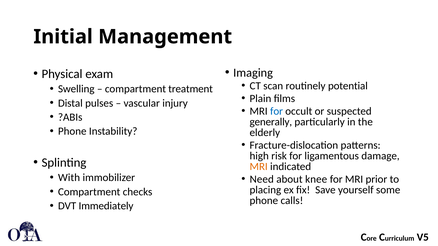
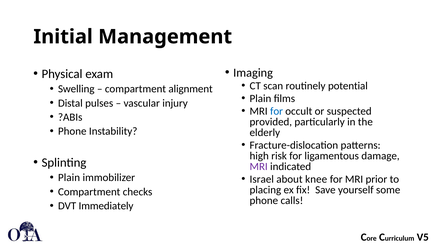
treatment: treatment -> alignment
generally: generally -> provided
MRI at (259, 167) colour: orange -> purple
With at (69, 178): With -> Plain
Need: Need -> Israel
